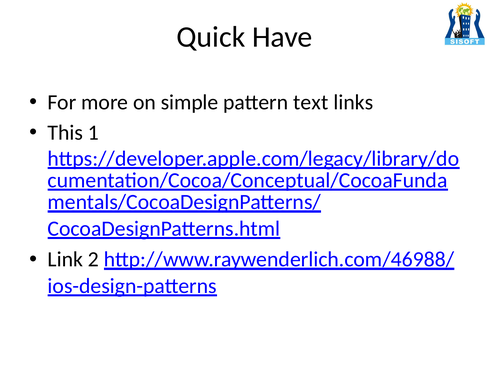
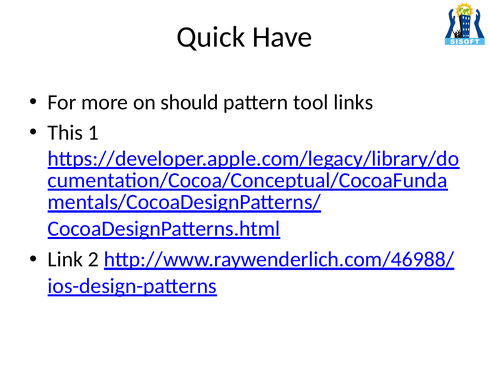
simple: simple -> should
text: text -> tool
